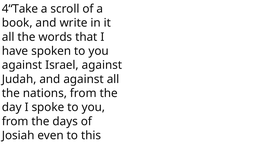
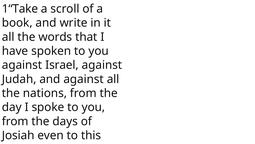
4“Take: 4“Take -> 1“Take
